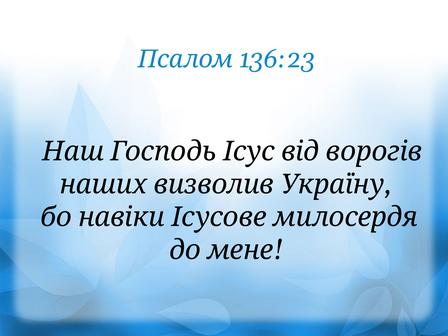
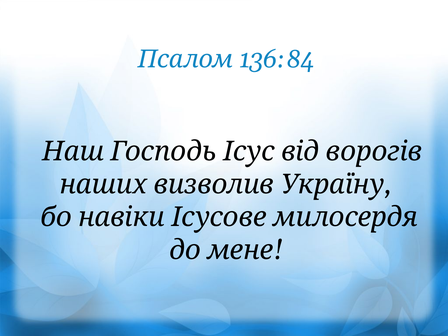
136:23: 136:23 -> 136:84
